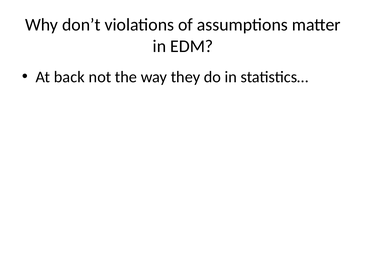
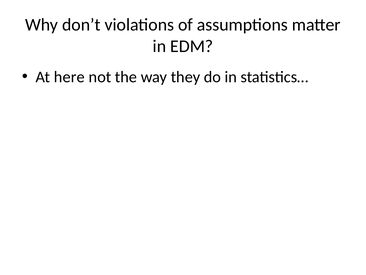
back: back -> here
